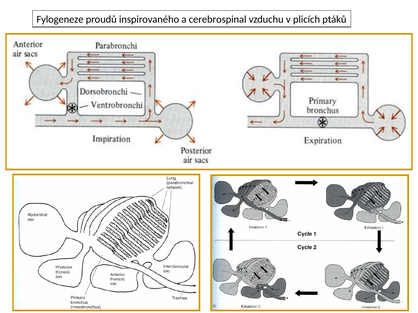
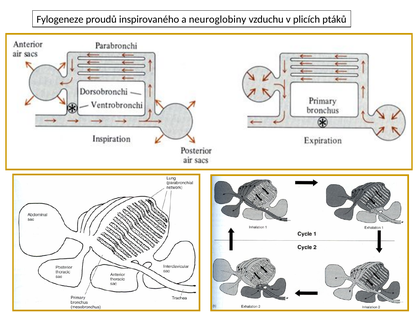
cerebrospinal: cerebrospinal -> neuroglobiny
